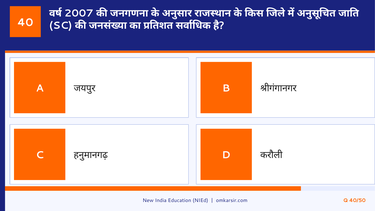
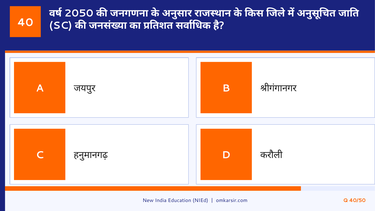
2007: 2007 -> 2050
